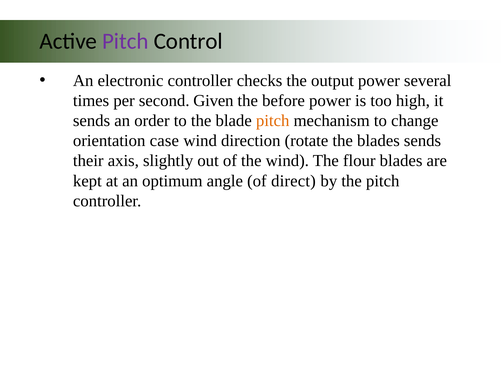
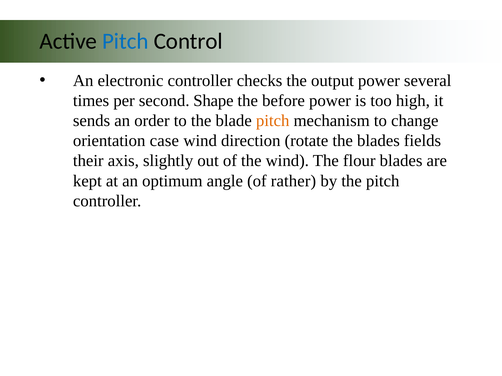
Pitch at (125, 41) colour: purple -> blue
Given: Given -> Shape
blades sends: sends -> fields
direct: direct -> rather
